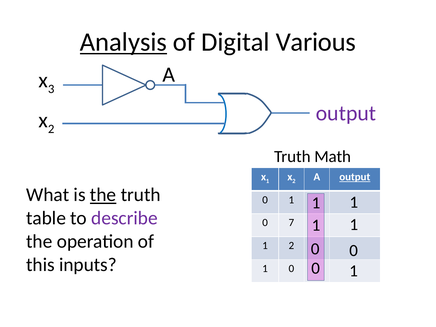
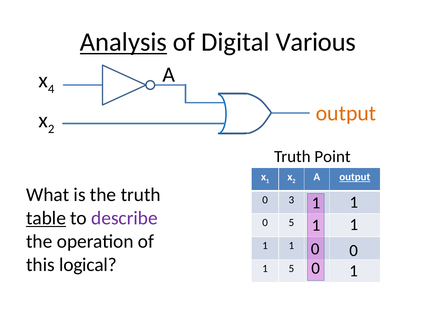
3: 3 -> 4
output at (346, 113) colour: purple -> orange
Math: Math -> Point
the at (103, 195) underline: present -> none
1 at (291, 200): 1 -> 3
table underline: none -> present
0 7: 7 -> 5
2 at (291, 246): 2 -> 1
inputs: inputs -> logical
0 at (291, 268): 0 -> 5
